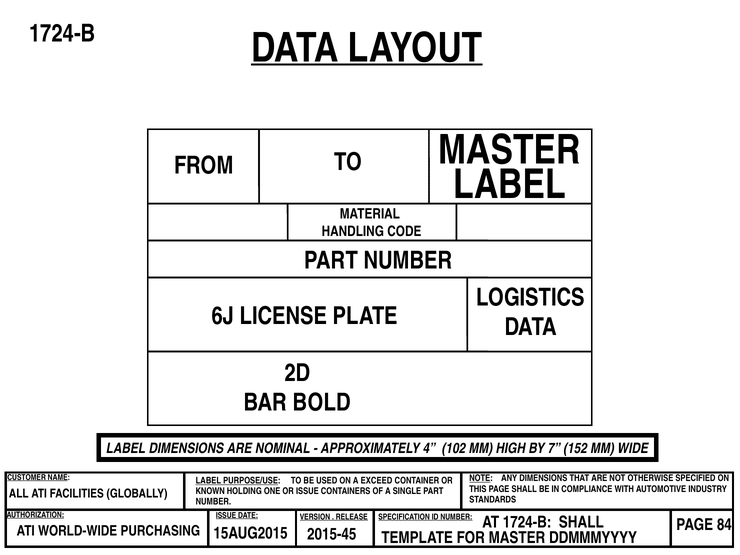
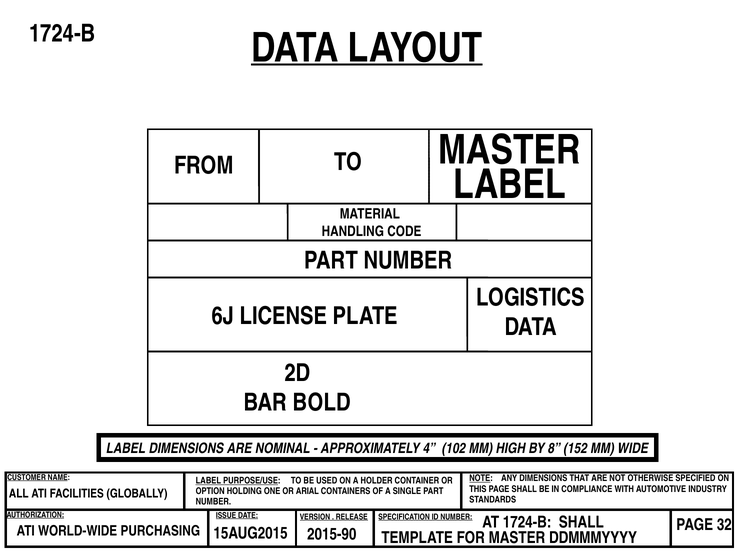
7: 7 -> 8
EXCEED: EXCEED -> HOLDER
KNOWN: KNOWN -> OPTION
OR ISSUE: ISSUE -> ARIAL
84: 84 -> 32
2015-45: 2015-45 -> 2015-90
